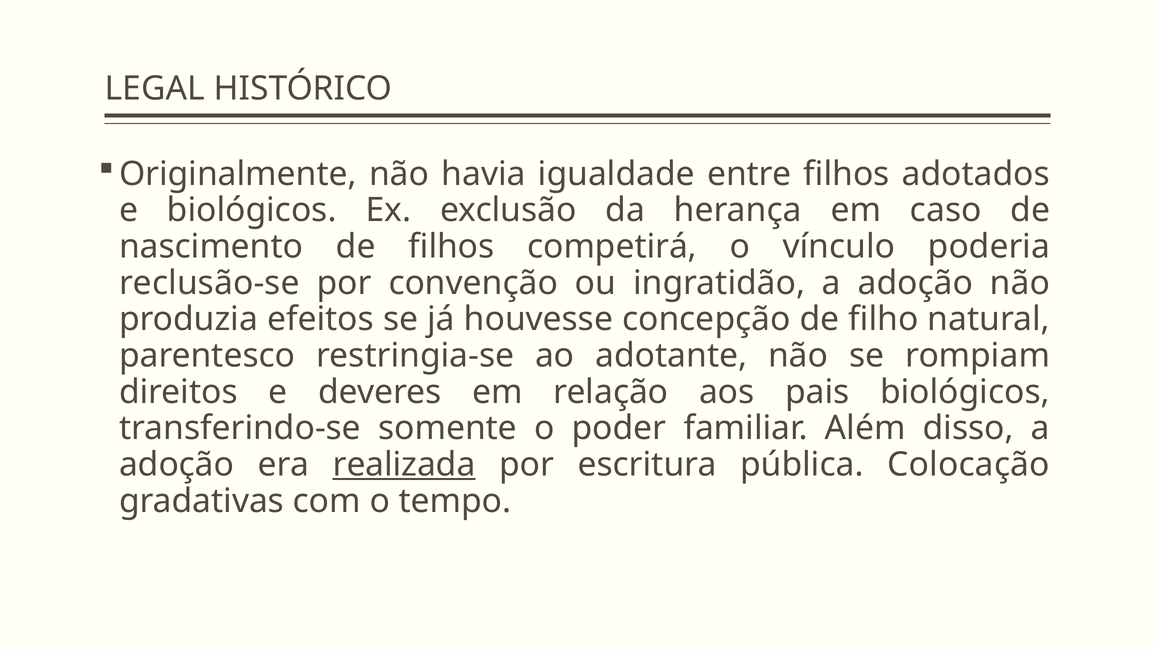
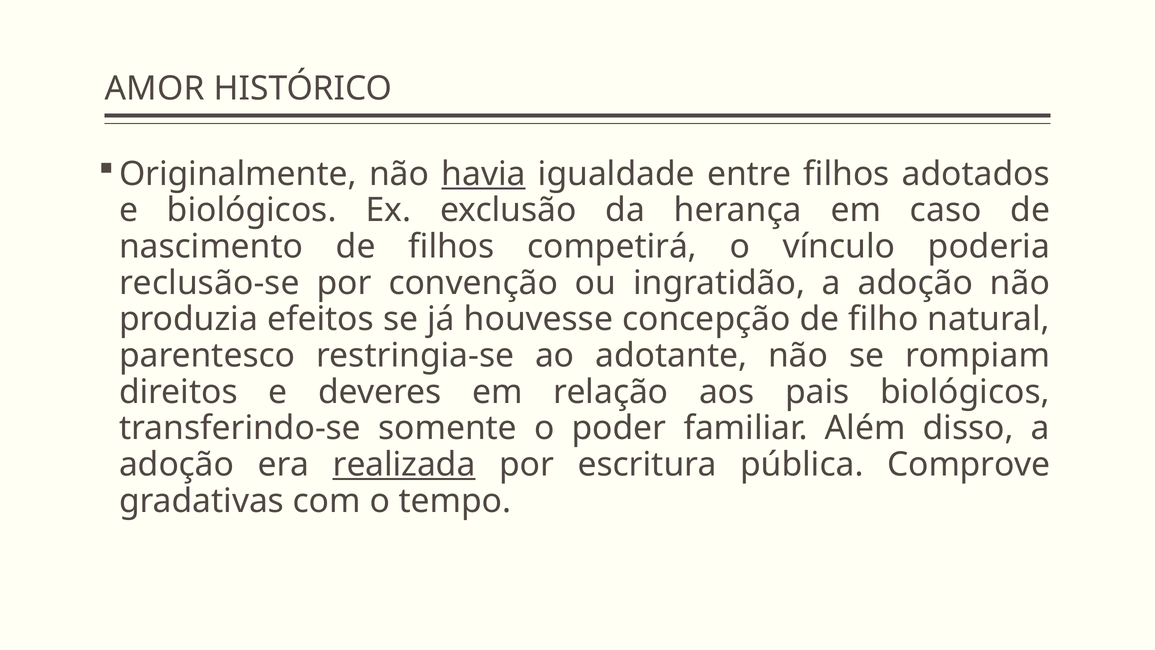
LEGAL: LEGAL -> AMOR
havia underline: none -> present
Colocação: Colocação -> Comprove
